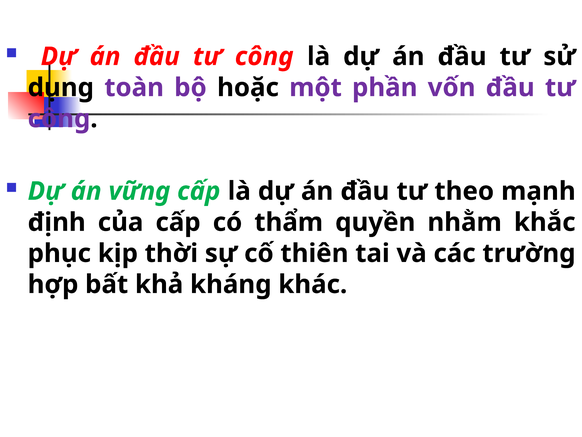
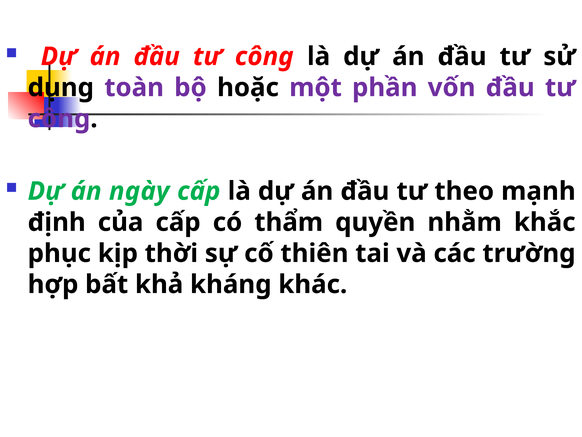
vững: vững -> ngày
